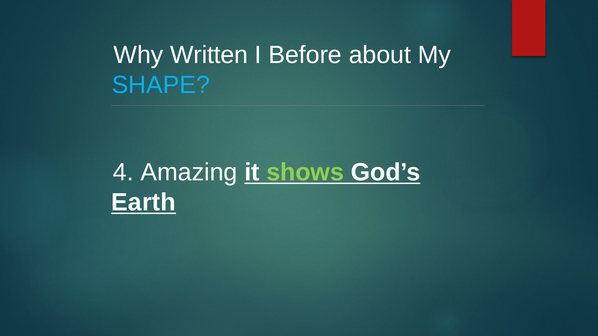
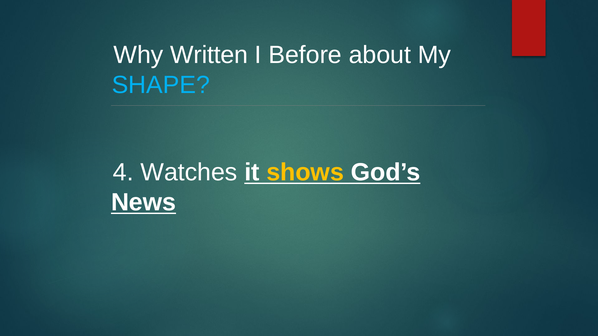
Amazing: Amazing -> Watches
shows colour: light green -> yellow
Earth: Earth -> News
